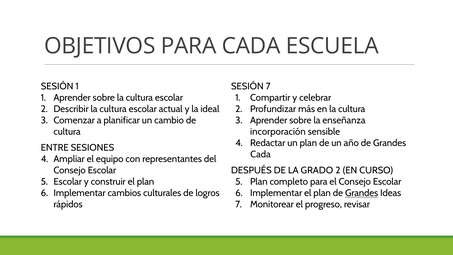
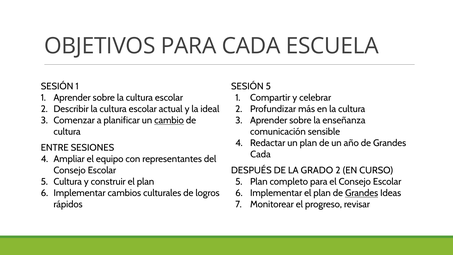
SESIÓN 7: 7 -> 5
cambio underline: none -> present
incorporación: incorporación -> comunicación
Escolar at (68, 182): Escolar -> Cultura
